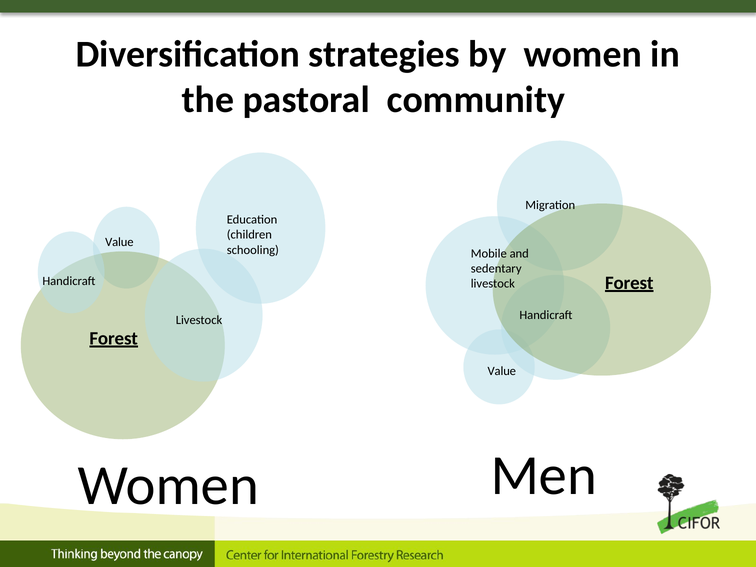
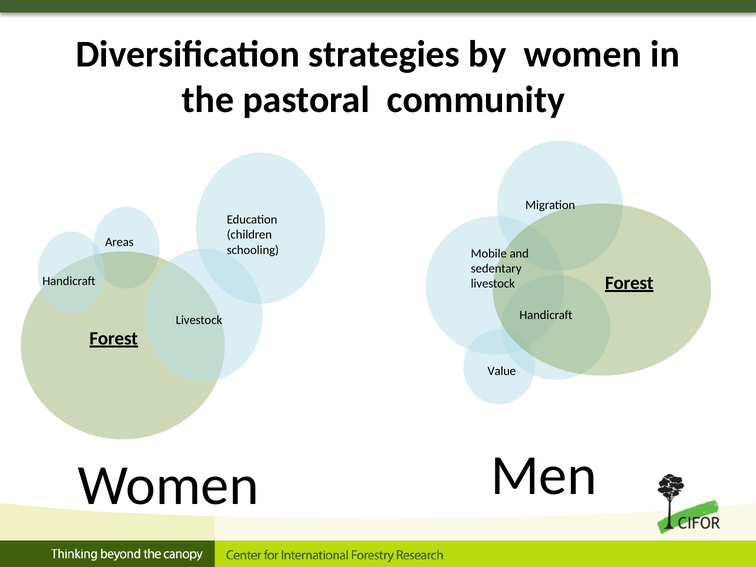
Value at (119, 242): Value -> Areas
